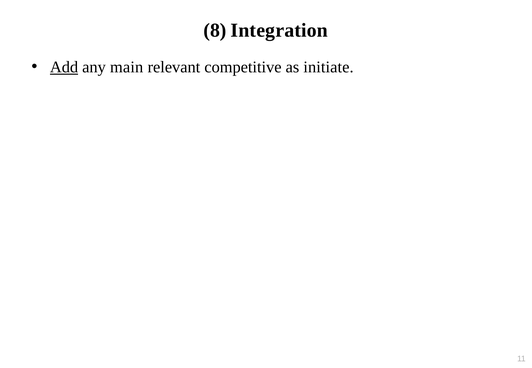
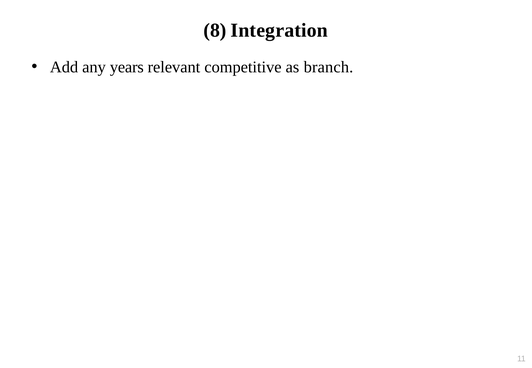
Add underline: present -> none
main: main -> years
initiate: initiate -> branch
